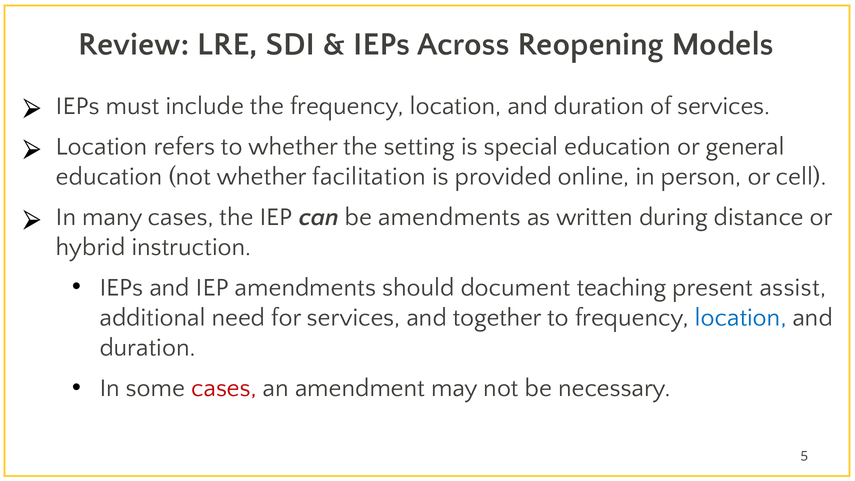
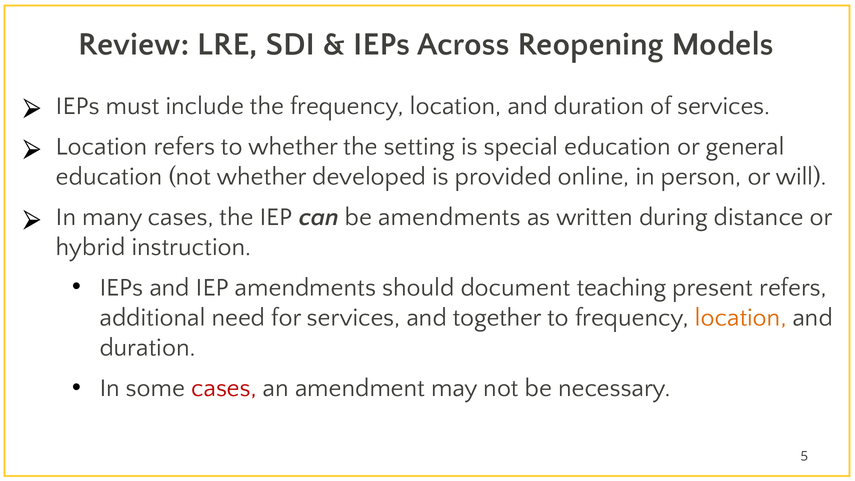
facilitation: facilitation -> developed
cell: cell -> will
present assist: assist -> refers
location at (741, 318) colour: blue -> orange
